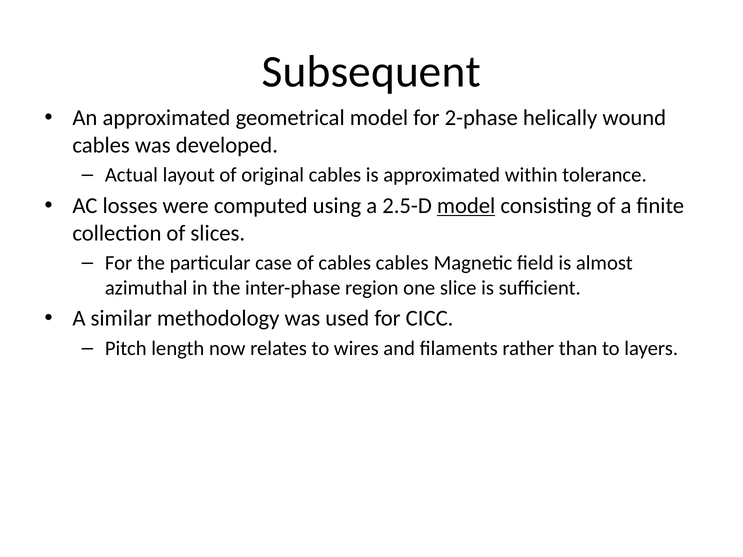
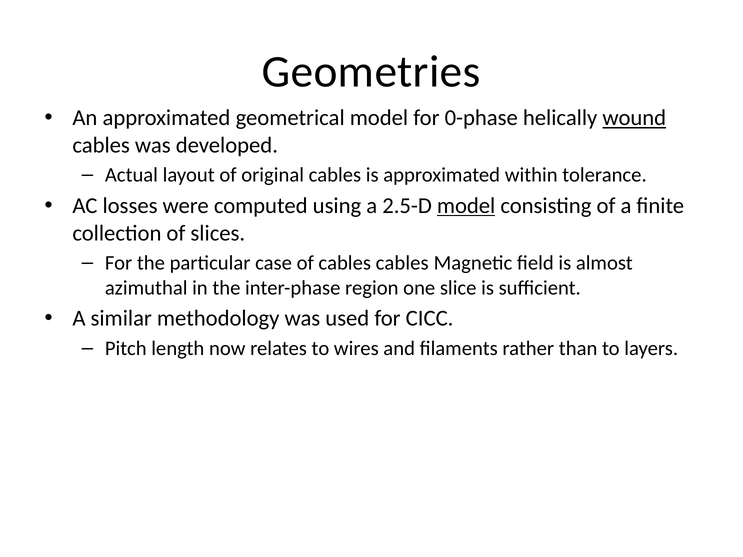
Subsequent: Subsequent -> Geometries
2-phase: 2-phase -> 0-phase
wound underline: none -> present
